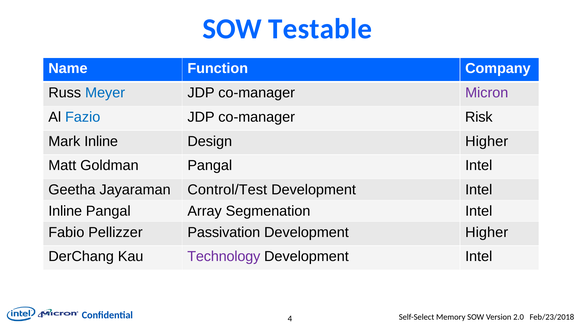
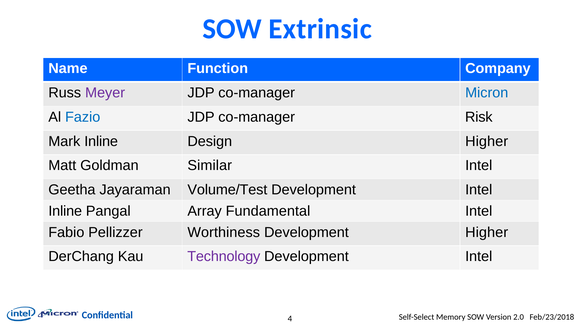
Testable: Testable -> Extrinsic
Meyer colour: blue -> purple
Micron colour: purple -> blue
Goldman Pangal: Pangal -> Similar
Control/Test: Control/Test -> Volume/Test
Segmenation: Segmenation -> Fundamental
Passivation: Passivation -> Worthiness
